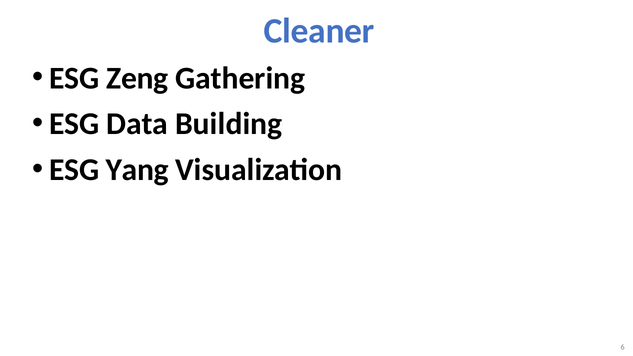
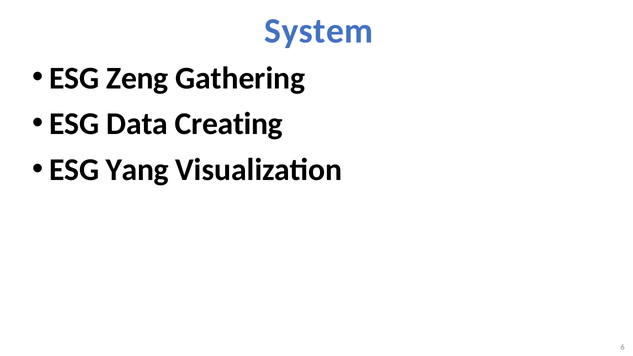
Cleaner: Cleaner -> System
Building: Building -> Creating
